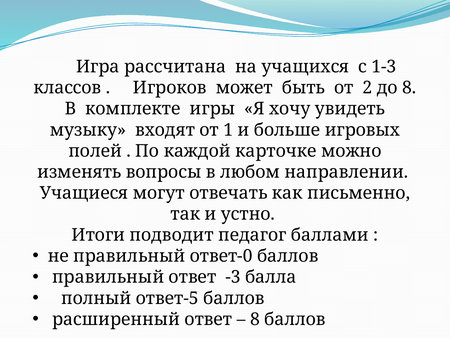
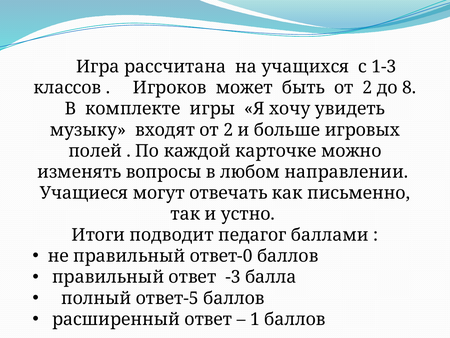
входят от 1: 1 -> 2
8 at (255, 319): 8 -> 1
